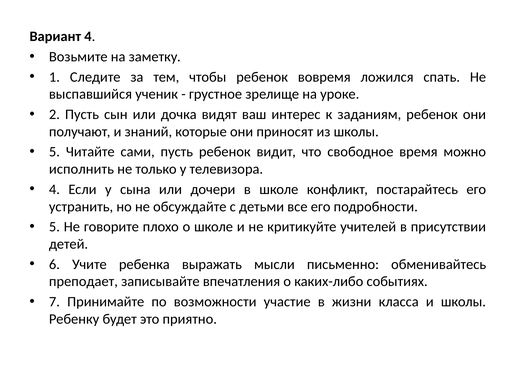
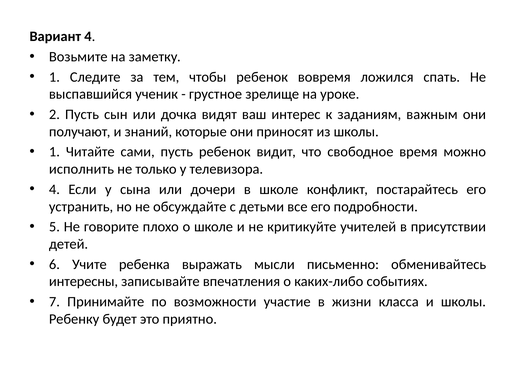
заданиям ребенок: ребенок -> важным
5 at (54, 152): 5 -> 1
преподает: преподает -> интересны
